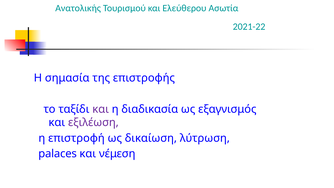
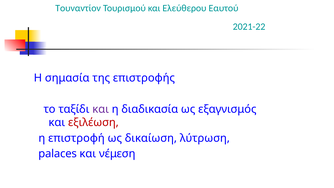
Ανατολικής: Ανατολικής -> Τουναντίον
Ασωτία: Ασωτία -> Εαυτού
εξιλέωση colour: purple -> red
